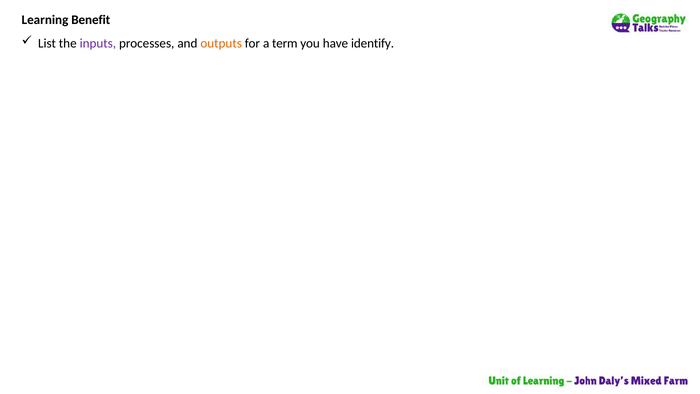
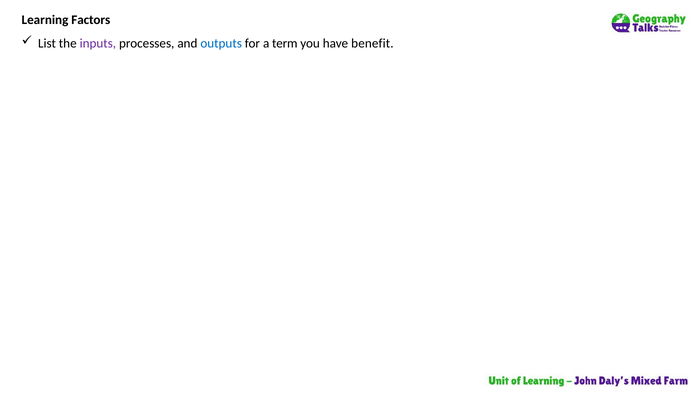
Benefit: Benefit -> Factors
outputs colour: orange -> blue
identify: identify -> benefit
